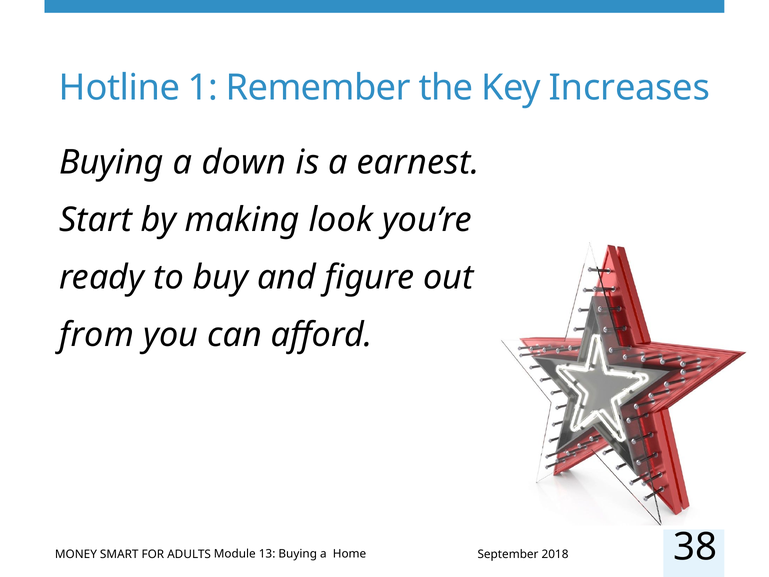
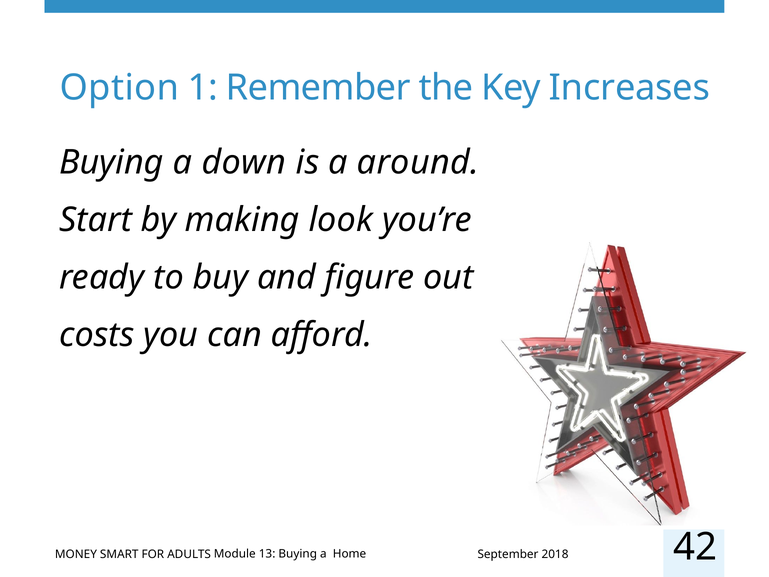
Hotline: Hotline -> Option
earnest: earnest -> around
from: from -> costs
38: 38 -> 42
